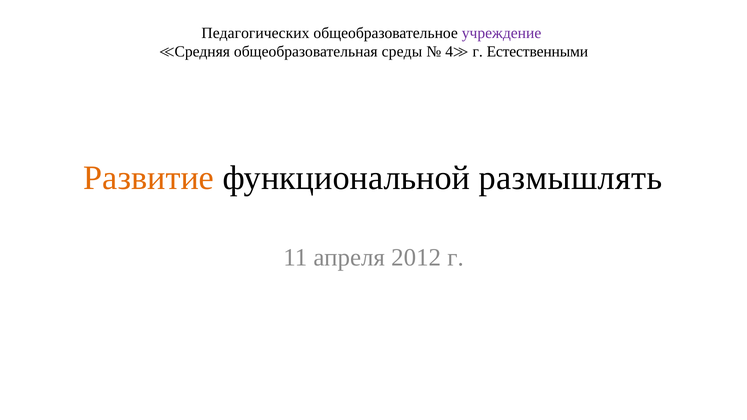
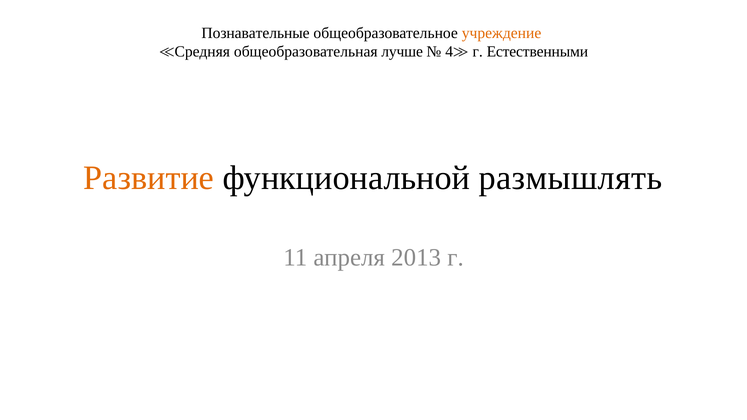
Педагогических: Педагогических -> Познавательные
учреждение colour: purple -> orange
среды: среды -> лучше
2012: 2012 -> 2013
